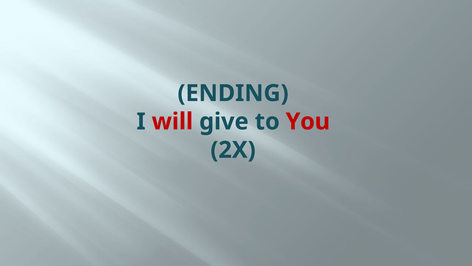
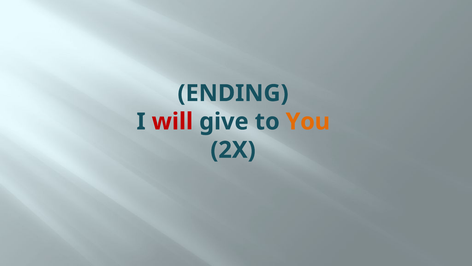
You colour: red -> orange
